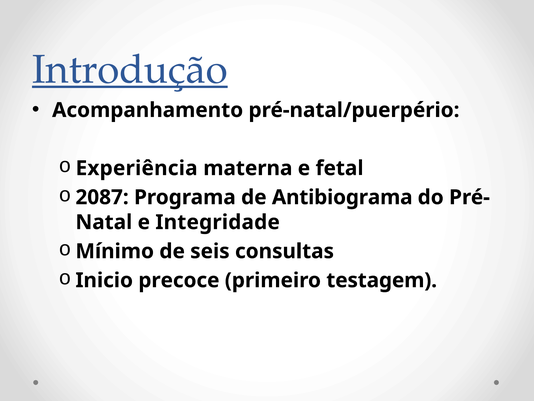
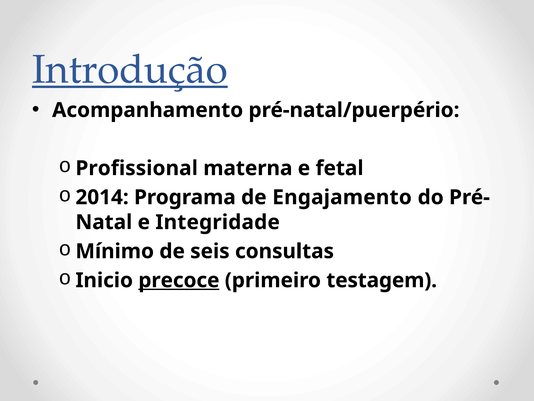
Experiência: Experiência -> Profissional
2087: 2087 -> 2014
Antibiograma: Antibiograma -> Engajamento
precoce underline: none -> present
